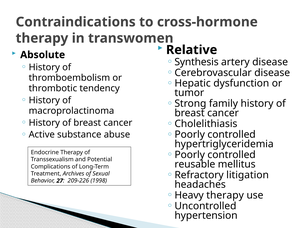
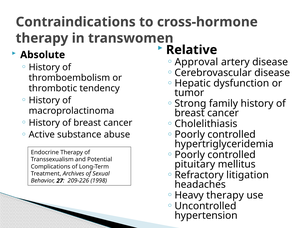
Synthesis: Synthesis -> Approval
reusable: reusable -> pituitary
